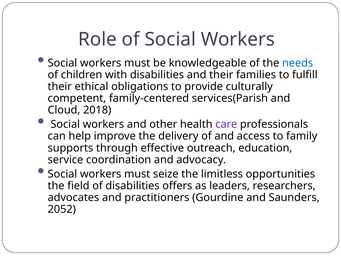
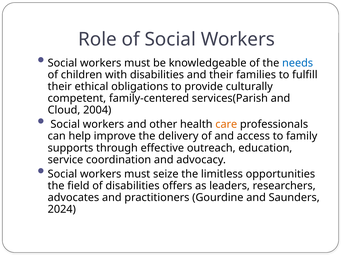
2018: 2018 -> 2004
care colour: purple -> orange
2052: 2052 -> 2024
